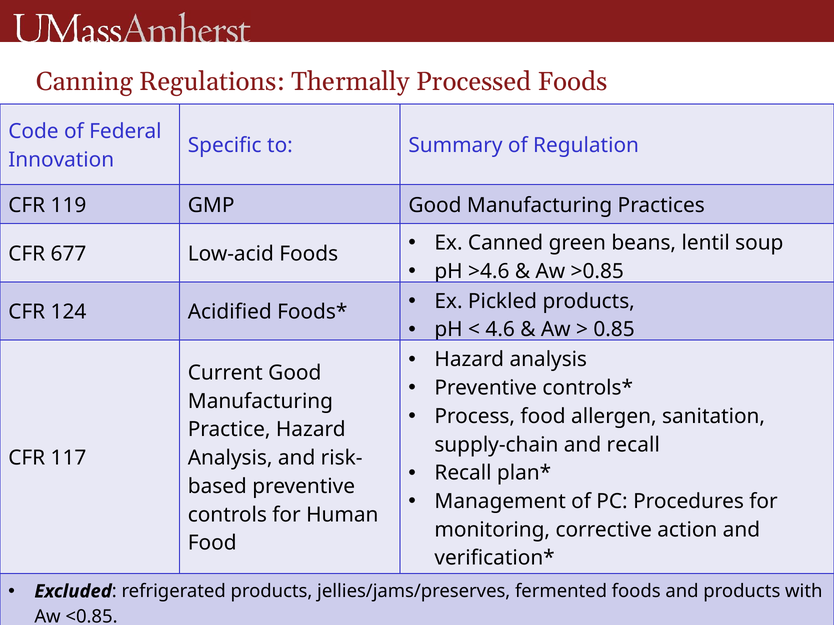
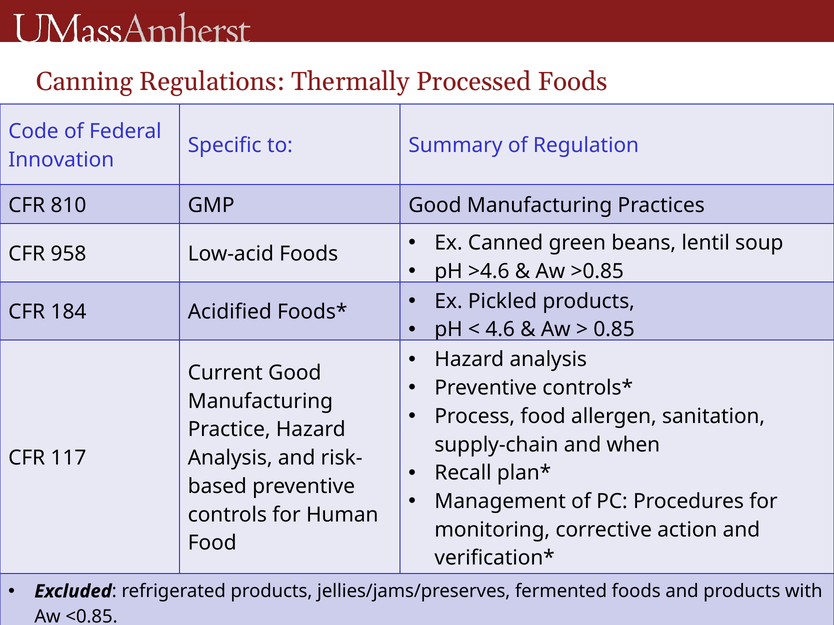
119: 119 -> 810
677: 677 -> 958
124: 124 -> 184
and recall: recall -> when
